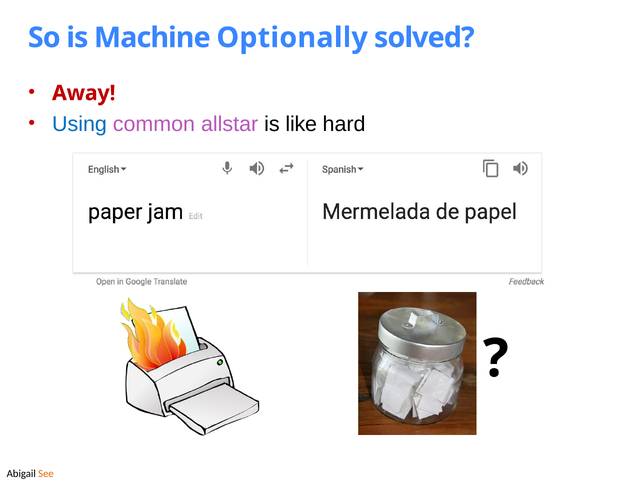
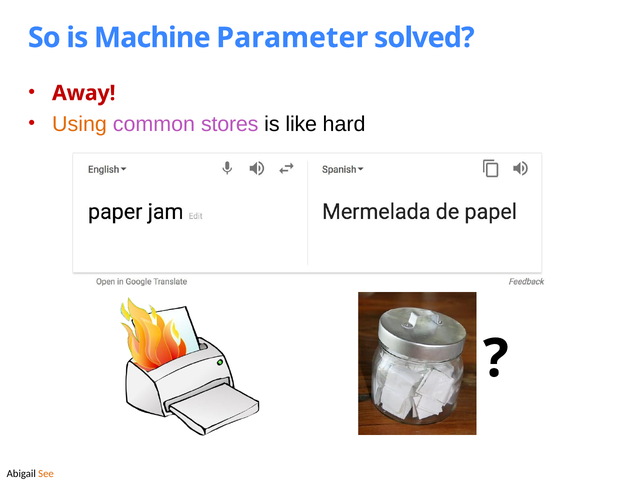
Optionally: Optionally -> Parameter
Using colour: blue -> orange
allstar: allstar -> stores
